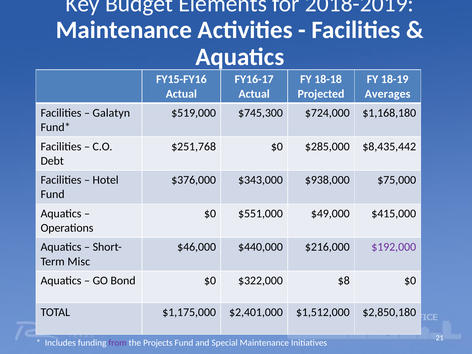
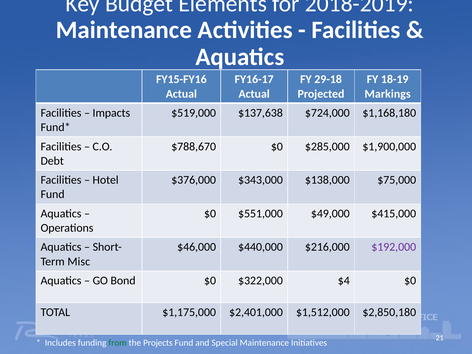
18-18: 18-18 -> 29-18
Averages: Averages -> Markings
Galatyn: Galatyn -> Impacts
$745,300: $745,300 -> $137,638
$251,768: $251,768 -> $788,670
$8,435,442: $8,435,442 -> $1,900,000
$938,000: $938,000 -> $138,000
$8: $8 -> $4
from colour: purple -> green
